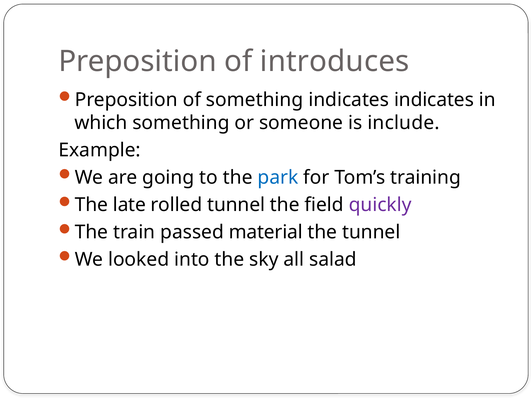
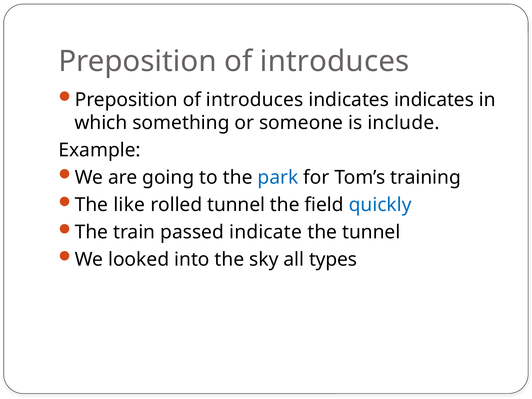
something at (255, 100): something -> introduces
late: late -> like
quickly colour: purple -> blue
material: material -> indicate
salad: salad -> types
